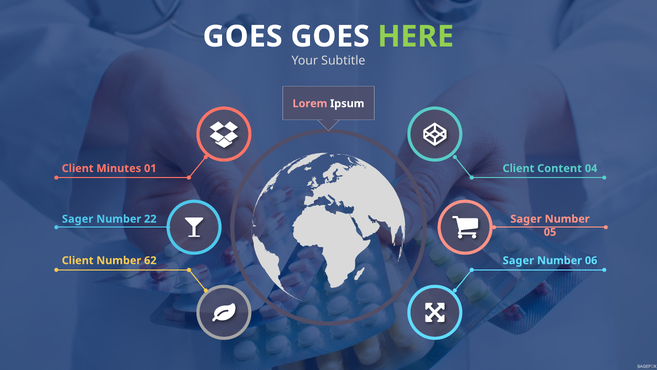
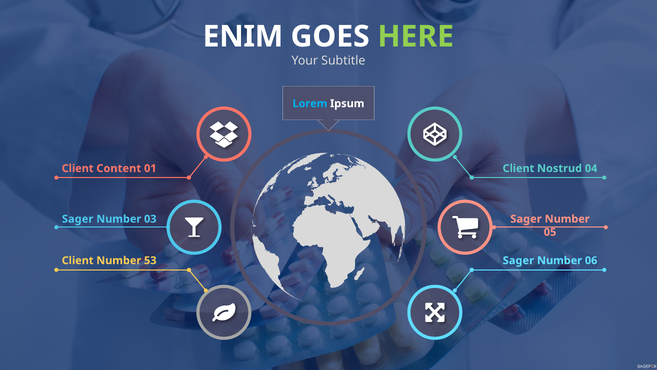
GOES at (243, 36): GOES -> ENIM
Lorem colour: pink -> light blue
Minutes: Minutes -> Content
Content: Content -> Nostrud
22: 22 -> 03
62: 62 -> 53
